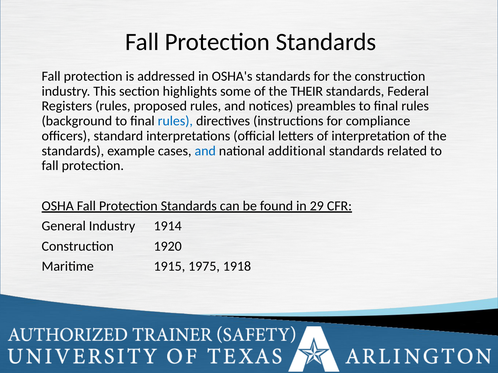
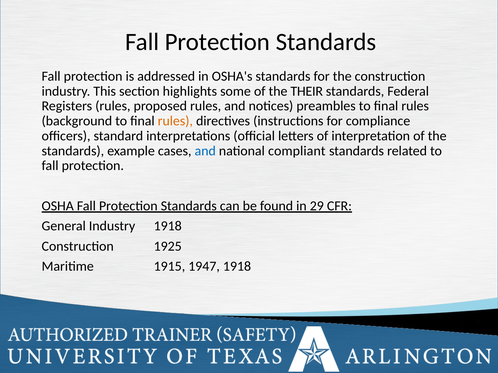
rules at (175, 121) colour: blue -> orange
additional: additional -> compliant
Industry 1914: 1914 -> 1918
1920: 1920 -> 1925
1975: 1975 -> 1947
